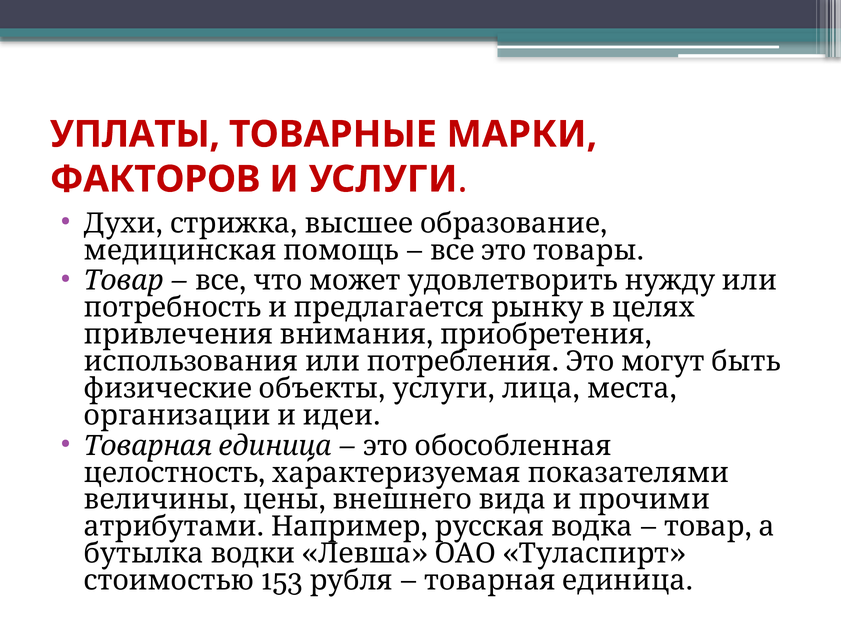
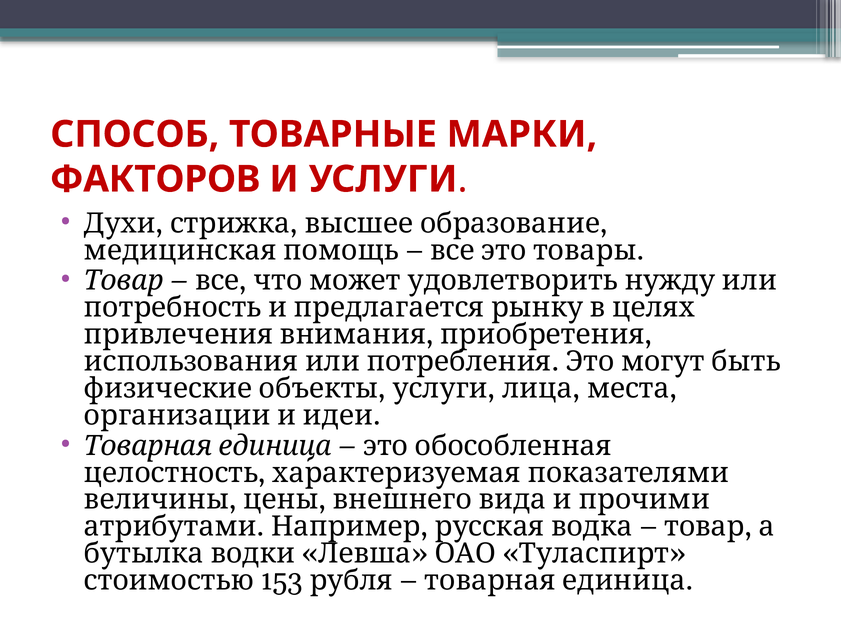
УПЛАТЫ: УПЛАТЫ -> СПОСОБ
